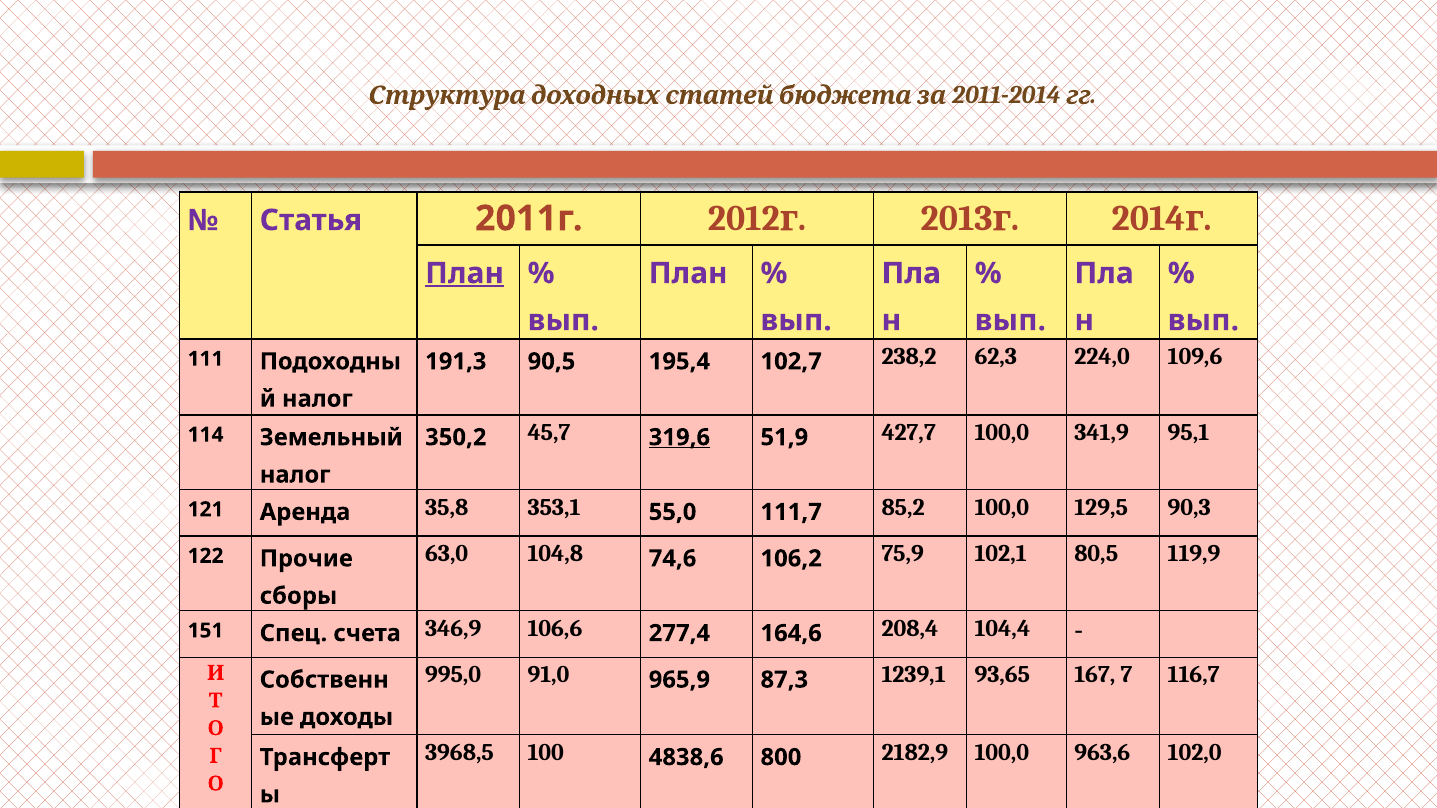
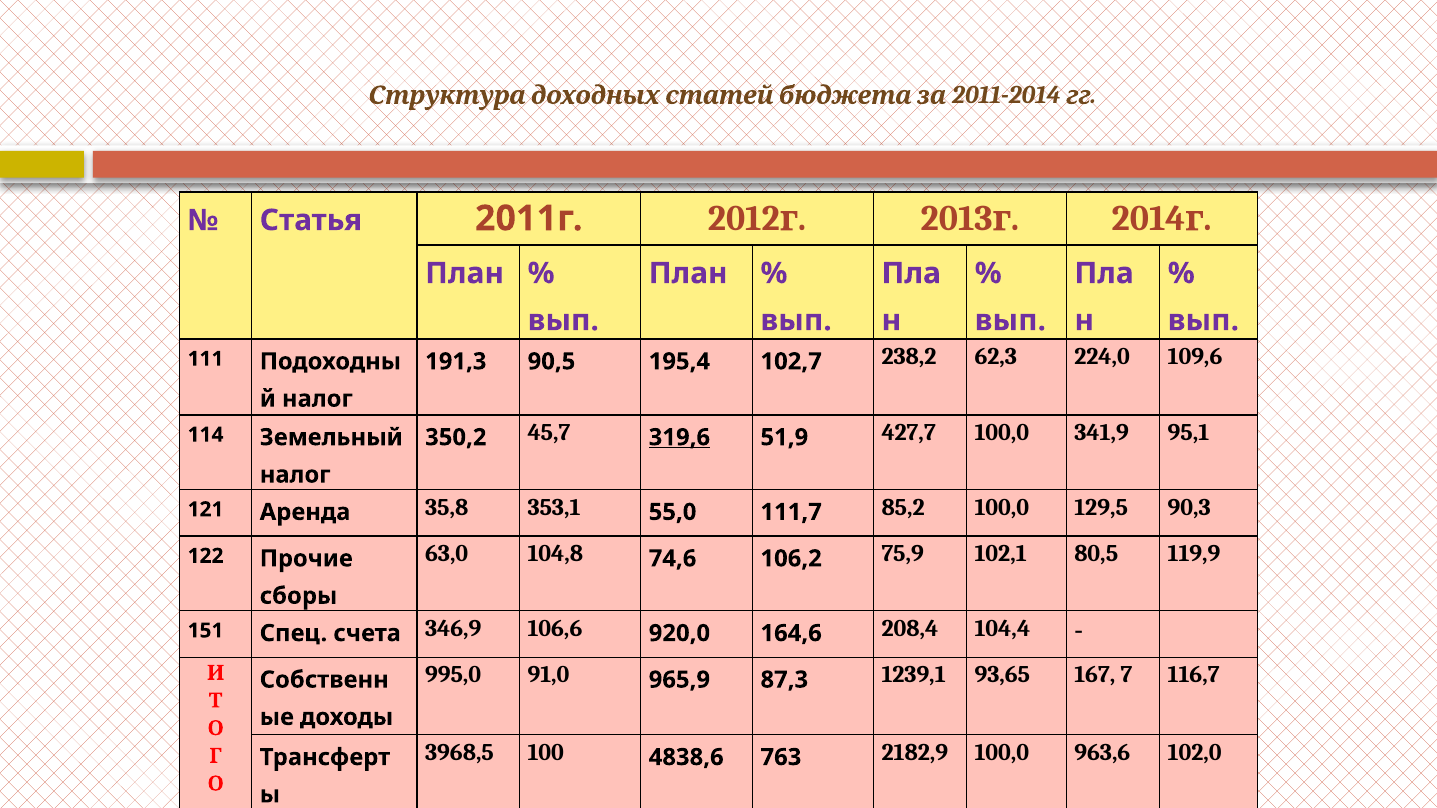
План at (465, 273) underline: present -> none
277,4: 277,4 -> 920,0
800: 800 -> 763
